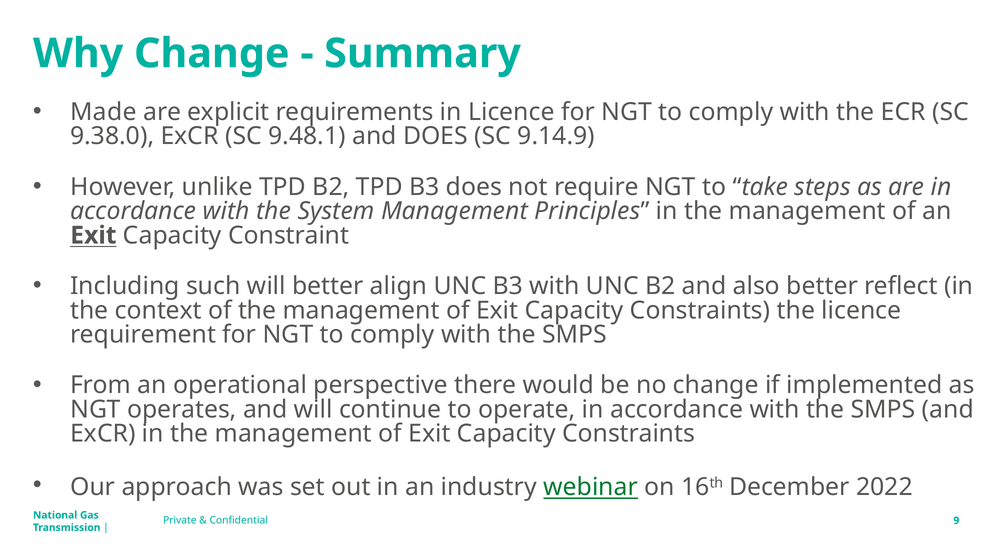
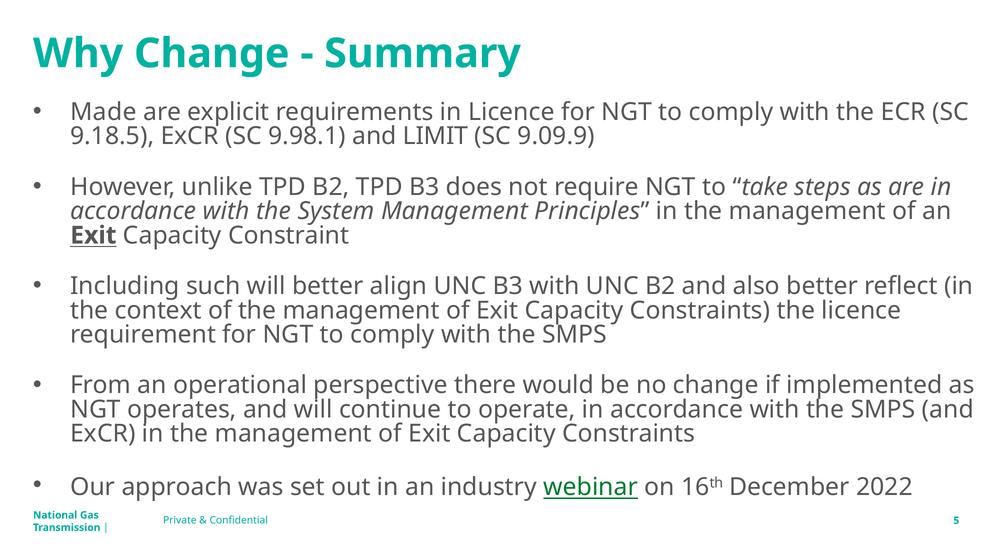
9.38.0: 9.38.0 -> 9.18.5
9.48.1: 9.48.1 -> 9.98.1
and DOES: DOES -> LIMIT
9.14.9: 9.14.9 -> 9.09.9
9: 9 -> 5
